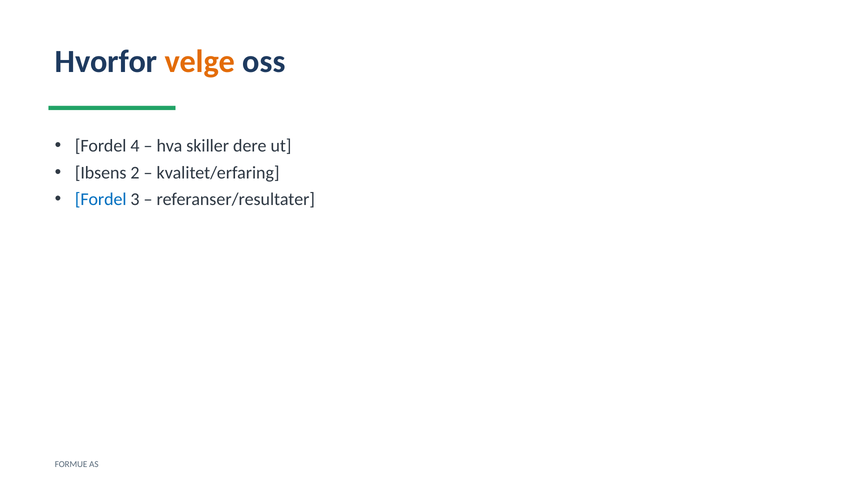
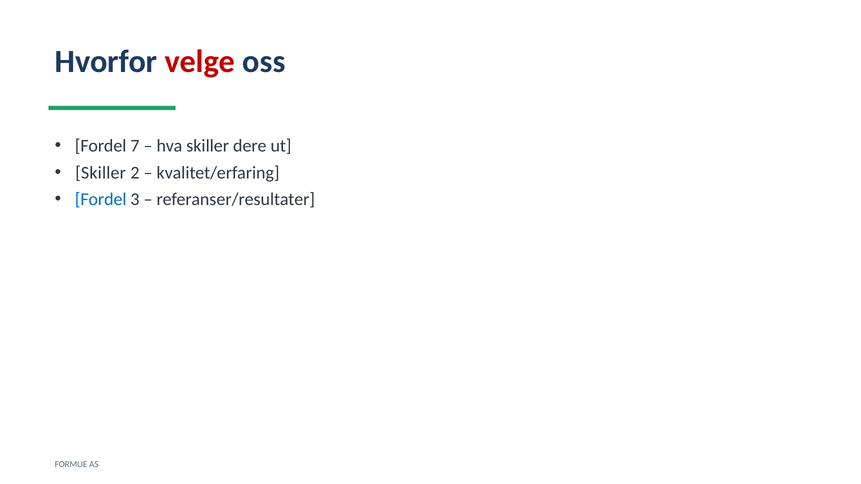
velge colour: orange -> red
4: 4 -> 7
Ibsens at (101, 173): Ibsens -> Skiller
